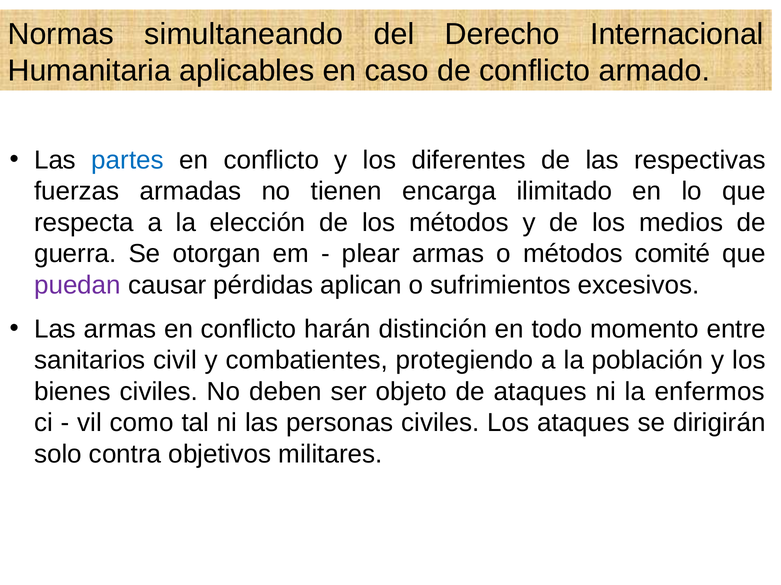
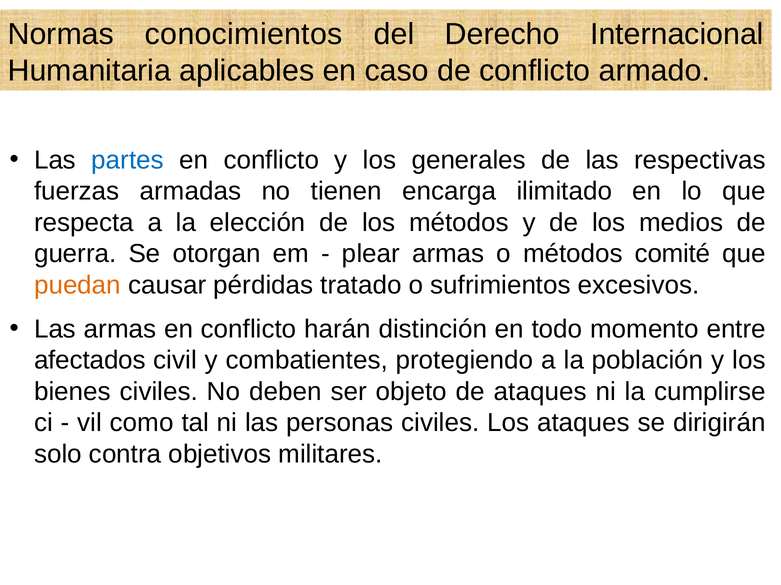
simultaneando: simultaneando -> conocimientos
diferentes: diferentes -> generales
puedan colour: purple -> orange
aplican: aplican -> tratado
sanitarios: sanitarios -> afectados
enfermos: enfermos -> cumplirse
